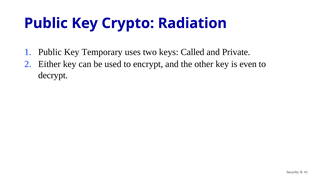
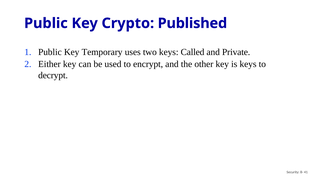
Radiation: Radiation -> Published
is even: even -> keys
